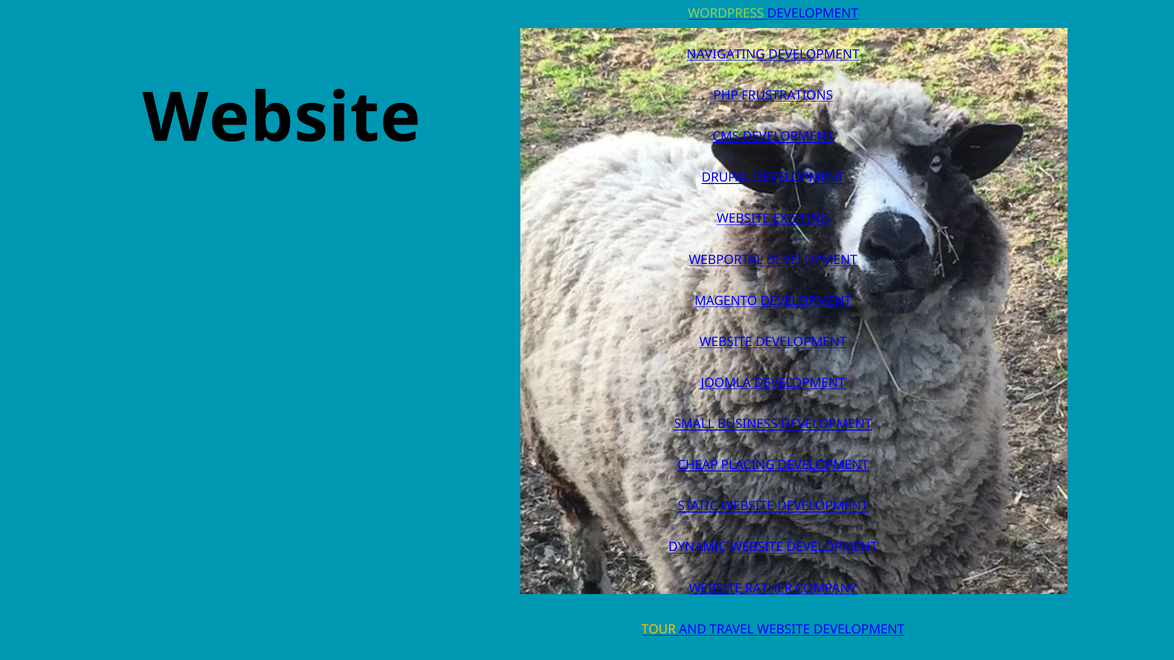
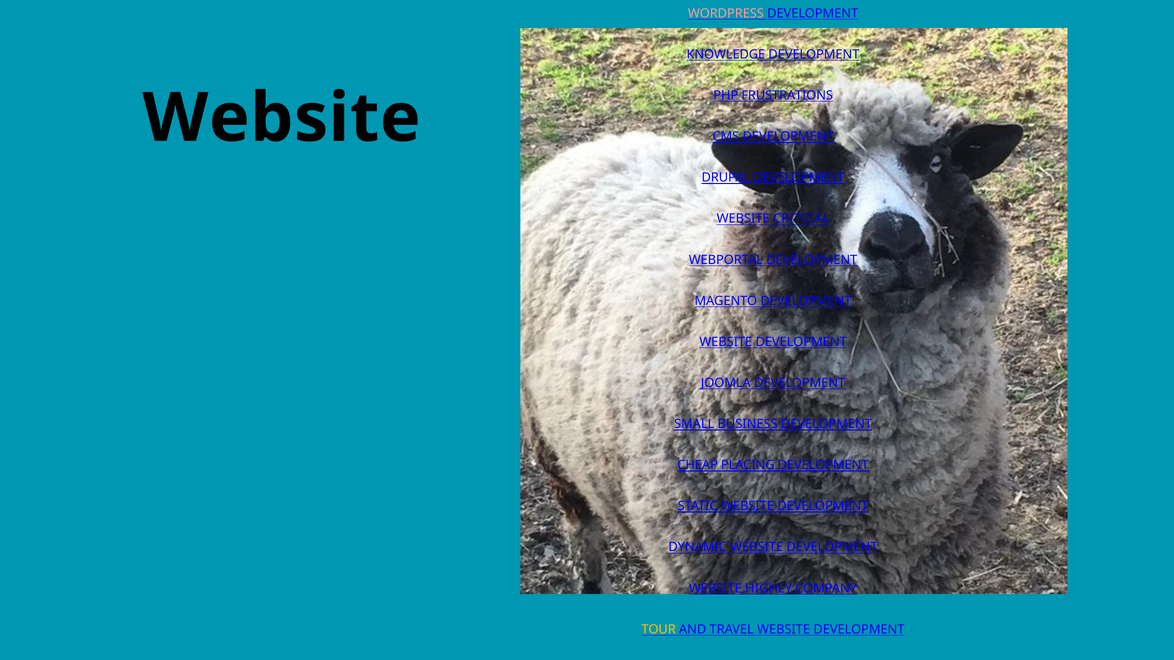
WORDPRESS colour: light green -> pink
NAVIGATING: NAVIGATING -> KNOWLEDGE
EXISTING: EXISTING -> CRITICAL
RATHER: RATHER -> HIGHLY
